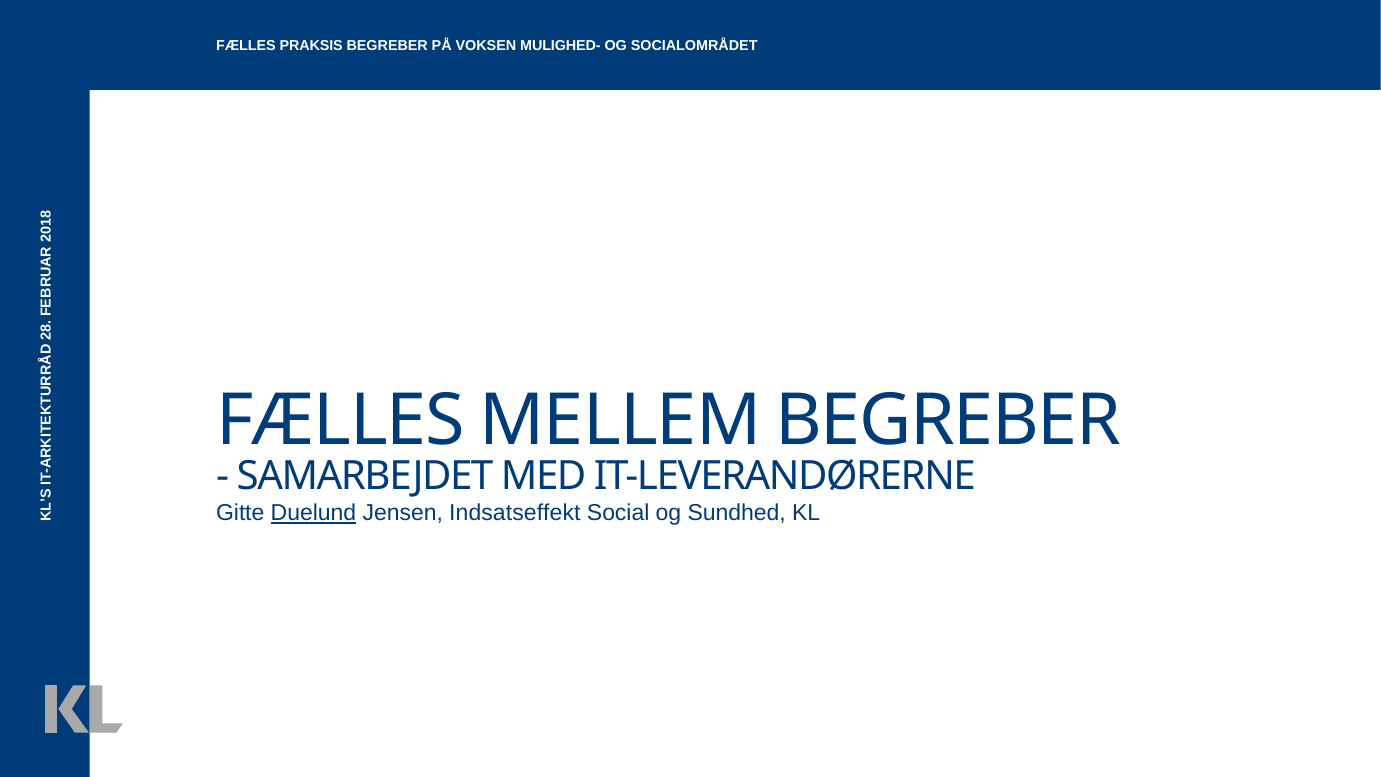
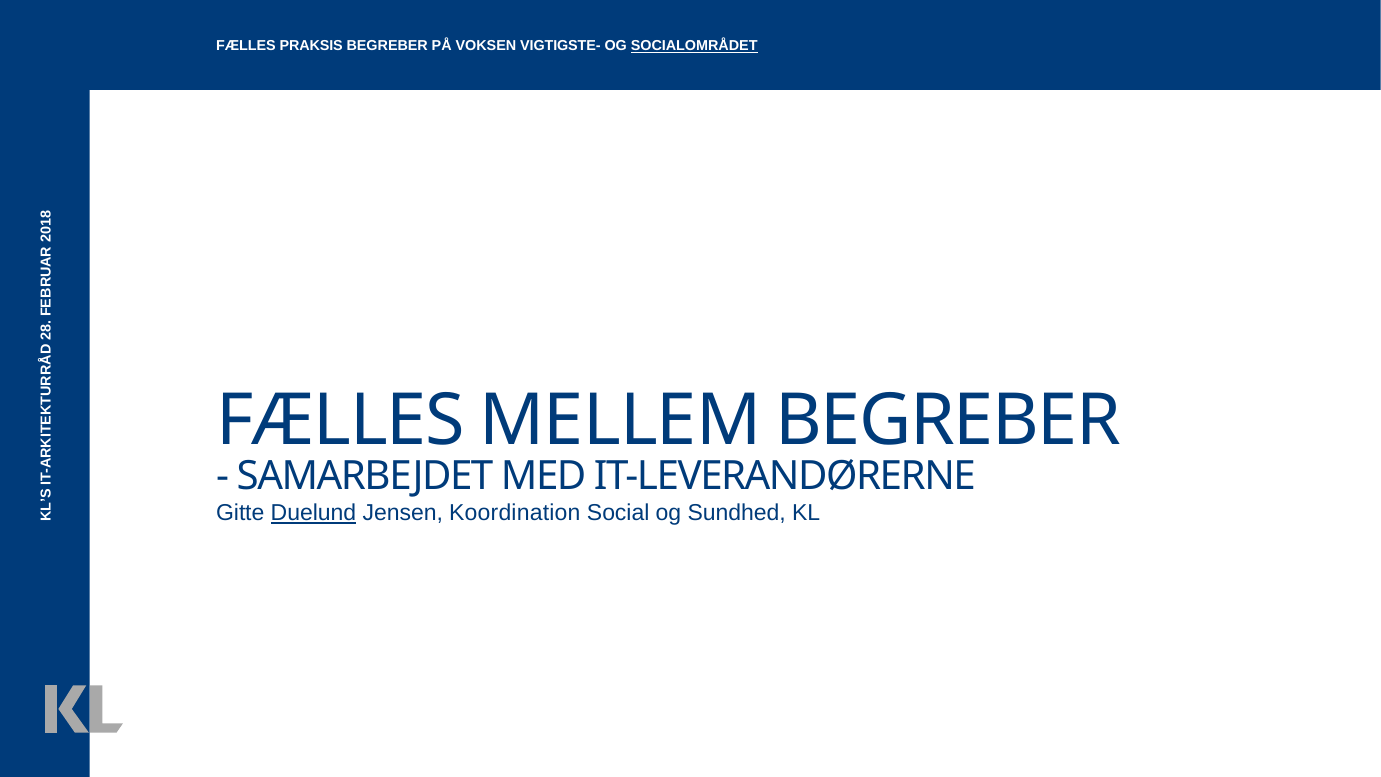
MULIGHED-: MULIGHED- -> VIGTIGSTE-
SOCIALOMRÅDET underline: none -> present
Indsatseffekt: Indsatseffekt -> Koordination
